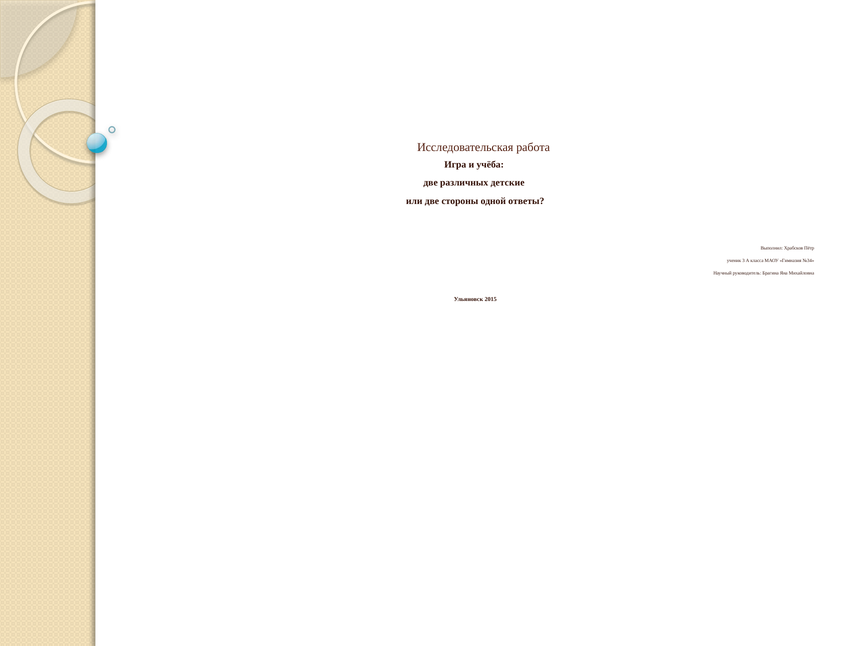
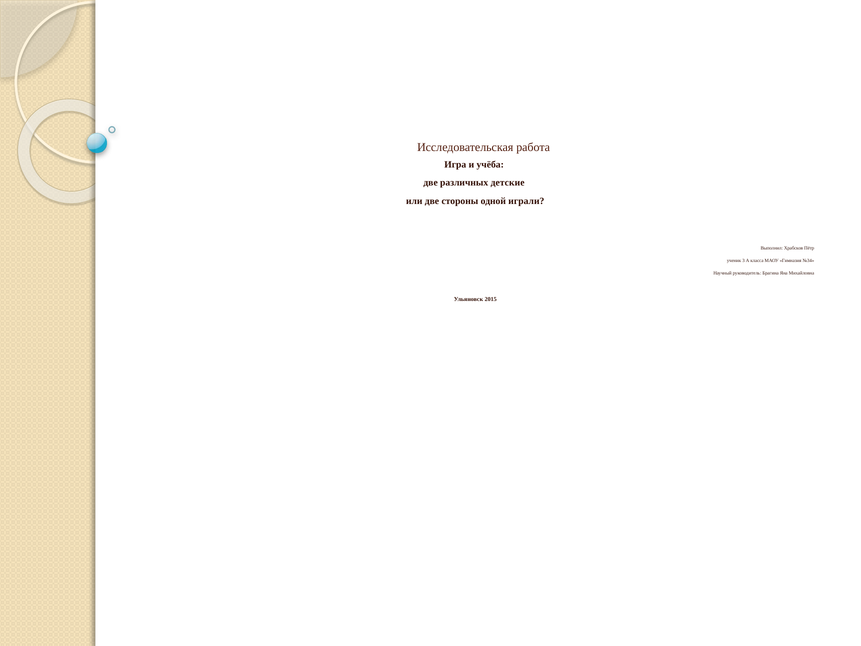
ответы: ответы -> играли
